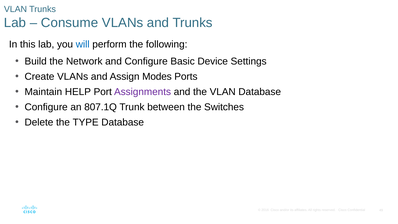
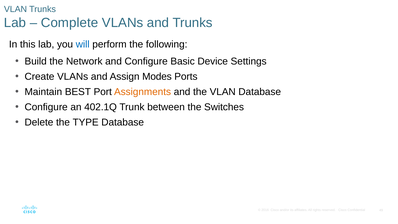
Consume: Consume -> Complete
HELP: HELP -> BEST
Assignments colour: purple -> orange
807.1Q: 807.1Q -> 402.1Q
